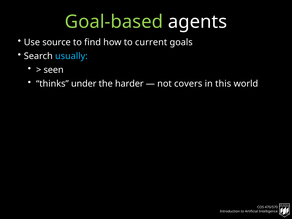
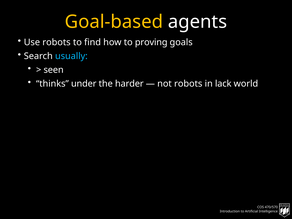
Goal-based colour: light green -> yellow
Use source: source -> robots
current: current -> proving
not covers: covers -> robots
this: this -> lack
